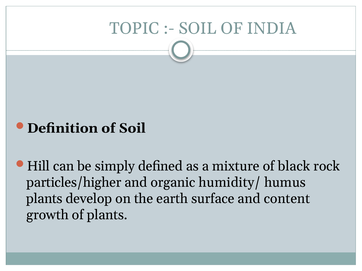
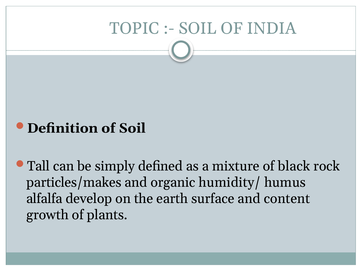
Hill: Hill -> Tall
particles/higher: particles/higher -> particles/makes
plants at (44, 199): plants -> alfalfa
